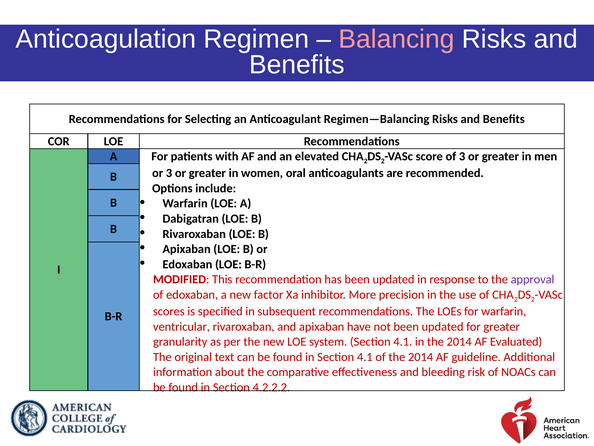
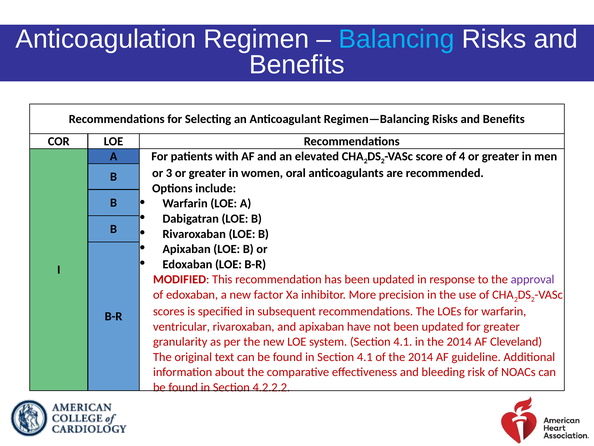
Balancing colour: pink -> light blue
of 3: 3 -> 4
Evaluated: Evaluated -> Cleveland
